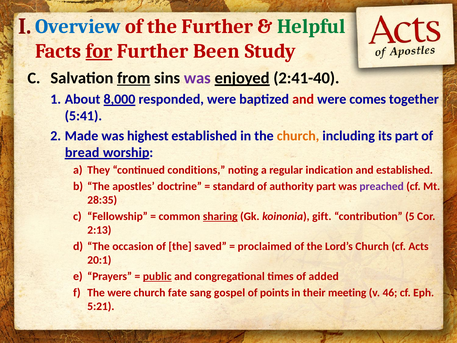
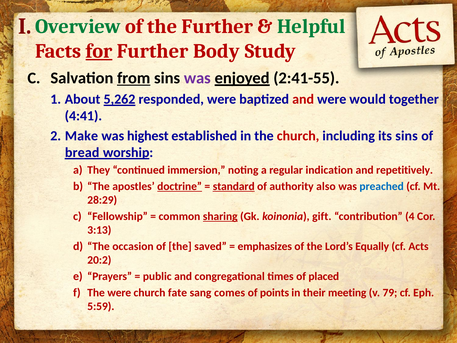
Overview colour: blue -> green
Been: Been -> Body
2:41-40: 2:41-40 -> 2:41-55
8,000: 8,000 -> 5,262
comes: comes -> would
5:41: 5:41 -> 4:41
Made: Made -> Make
church at (298, 136) colour: orange -> red
its part: part -> sins
conditions: conditions -> immersion
and established: established -> repetitively
doctrine underline: none -> present
standard underline: none -> present
authority part: part -> also
preached colour: purple -> blue
28:35: 28:35 -> 28:29
5: 5 -> 4
2:13: 2:13 -> 3:13
proclaimed: proclaimed -> emphasizes
Lord’s Church: Church -> Equally
20:1: 20:1 -> 20:2
public underline: present -> none
added: added -> placed
gospel: gospel -> comes
46: 46 -> 79
5:21: 5:21 -> 5:59
